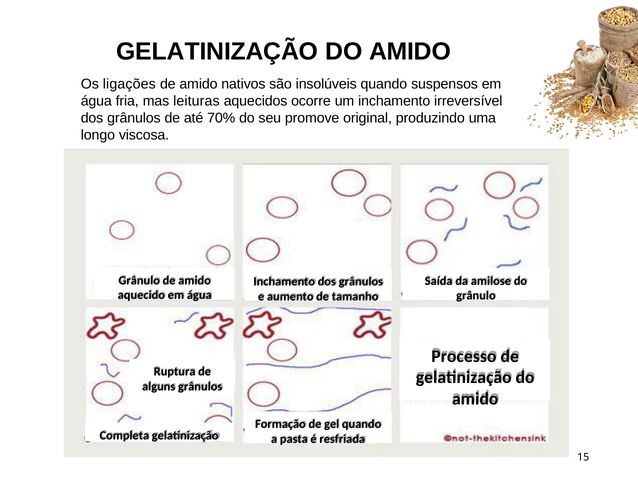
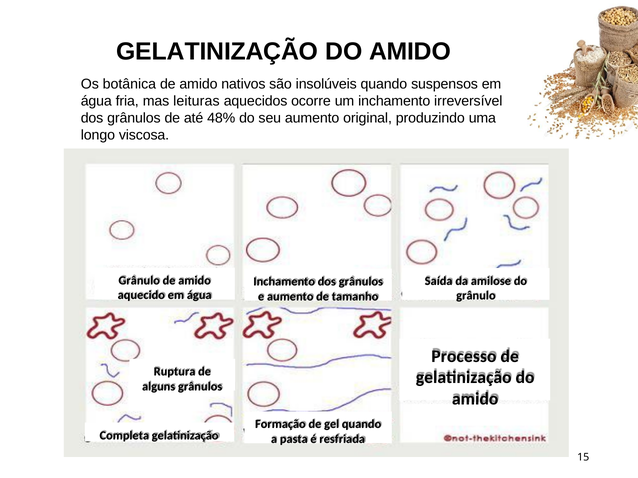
ligações: ligações -> botânica
70%: 70% -> 48%
seu promove: promove -> aumento
